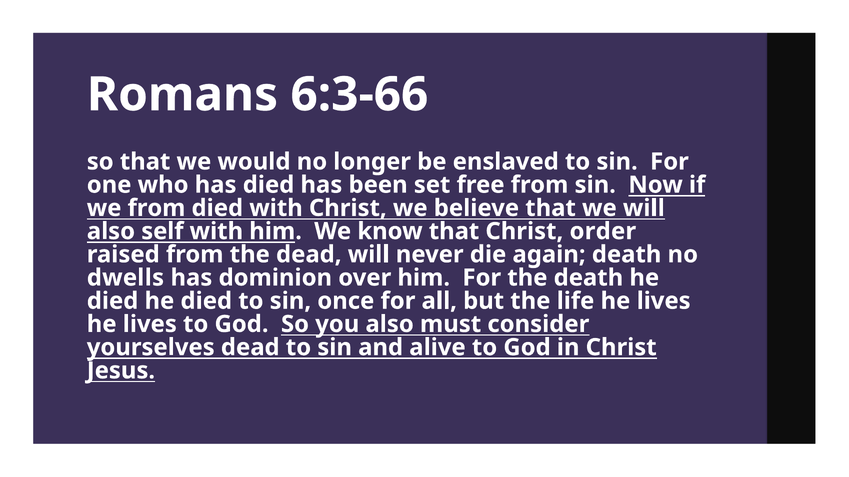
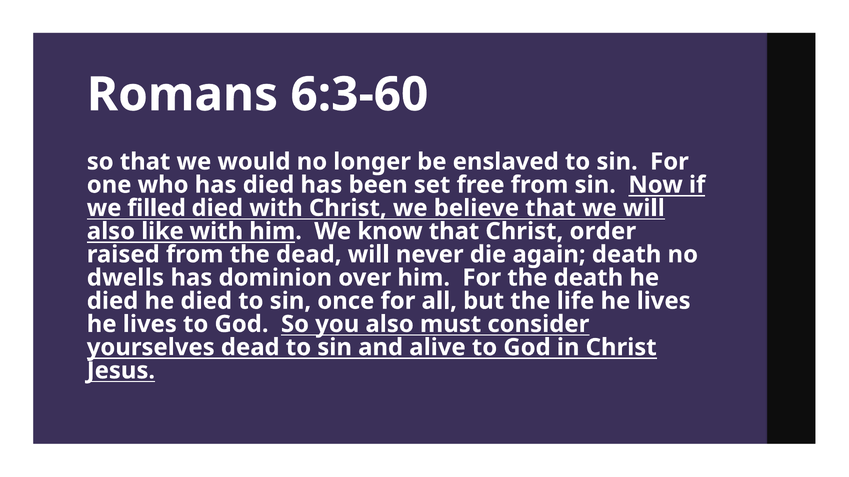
6:3-66: 6:3-66 -> 6:3-60
we from: from -> filled
self: self -> like
